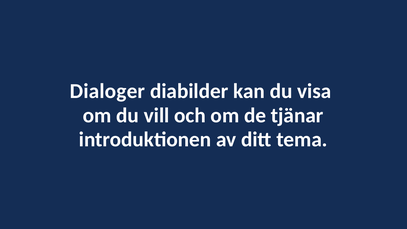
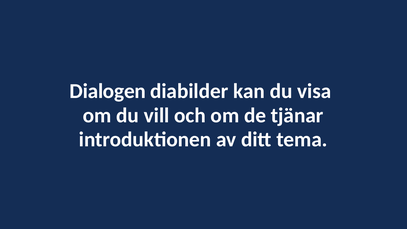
Dialoger: Dialoger -> Dialogen
